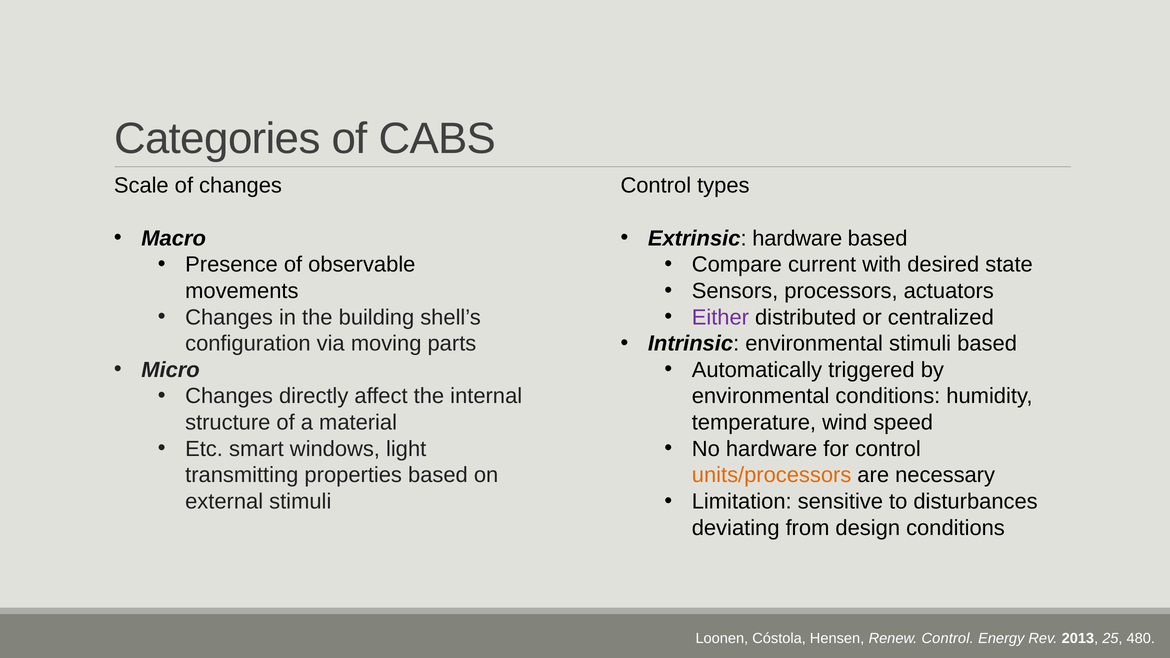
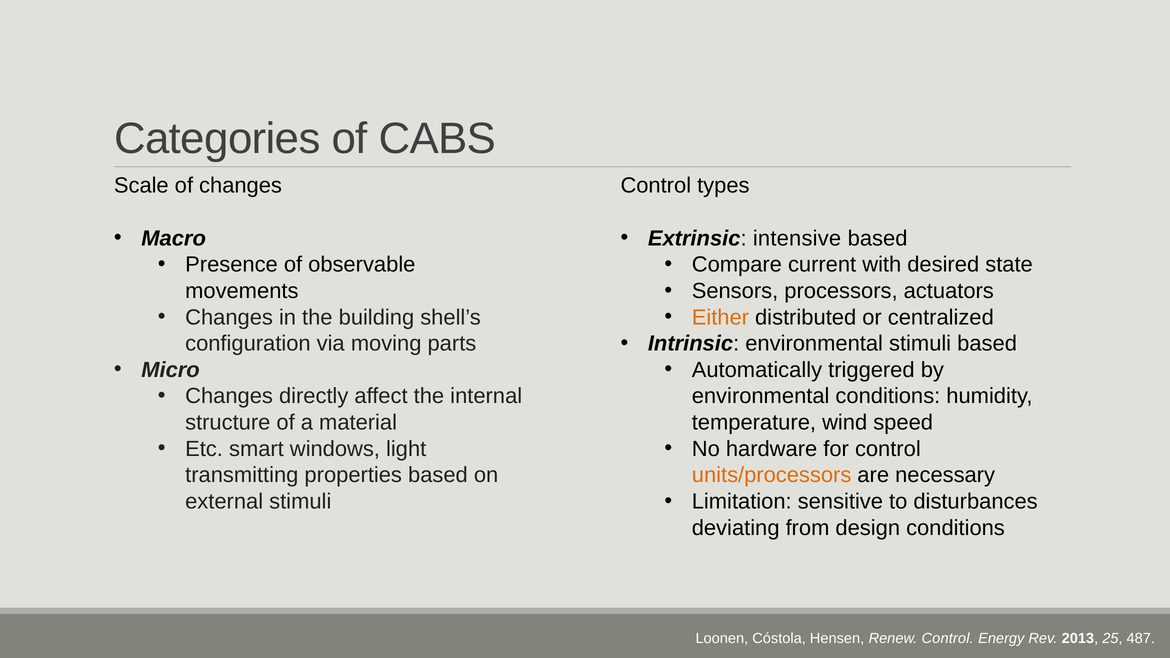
Extrinsic hardware: hardware -> intensive
Either colour: purple -> orange
480: 480 -> 487
